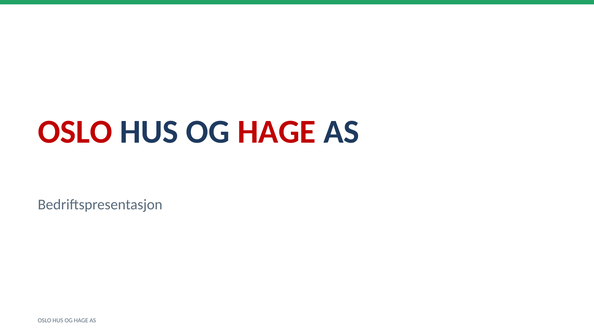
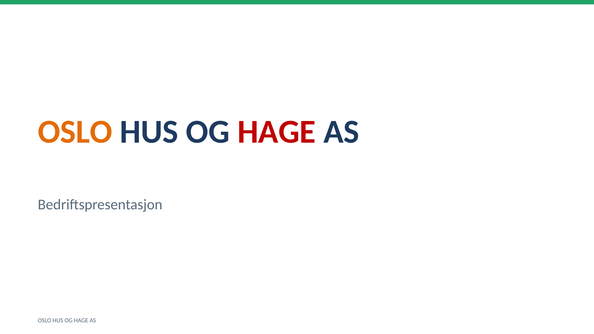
OSLO at (75, 132) colour: red -> orange
